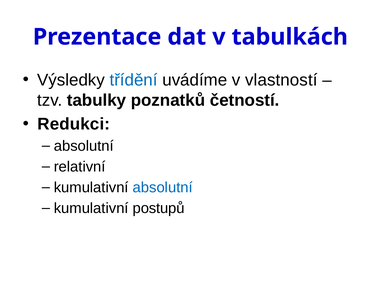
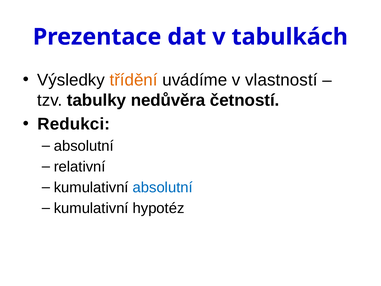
třídění colour: blue -> orange
poznatků: poznatků -> nedůvěra
postupů: postupů -> hypotéz
